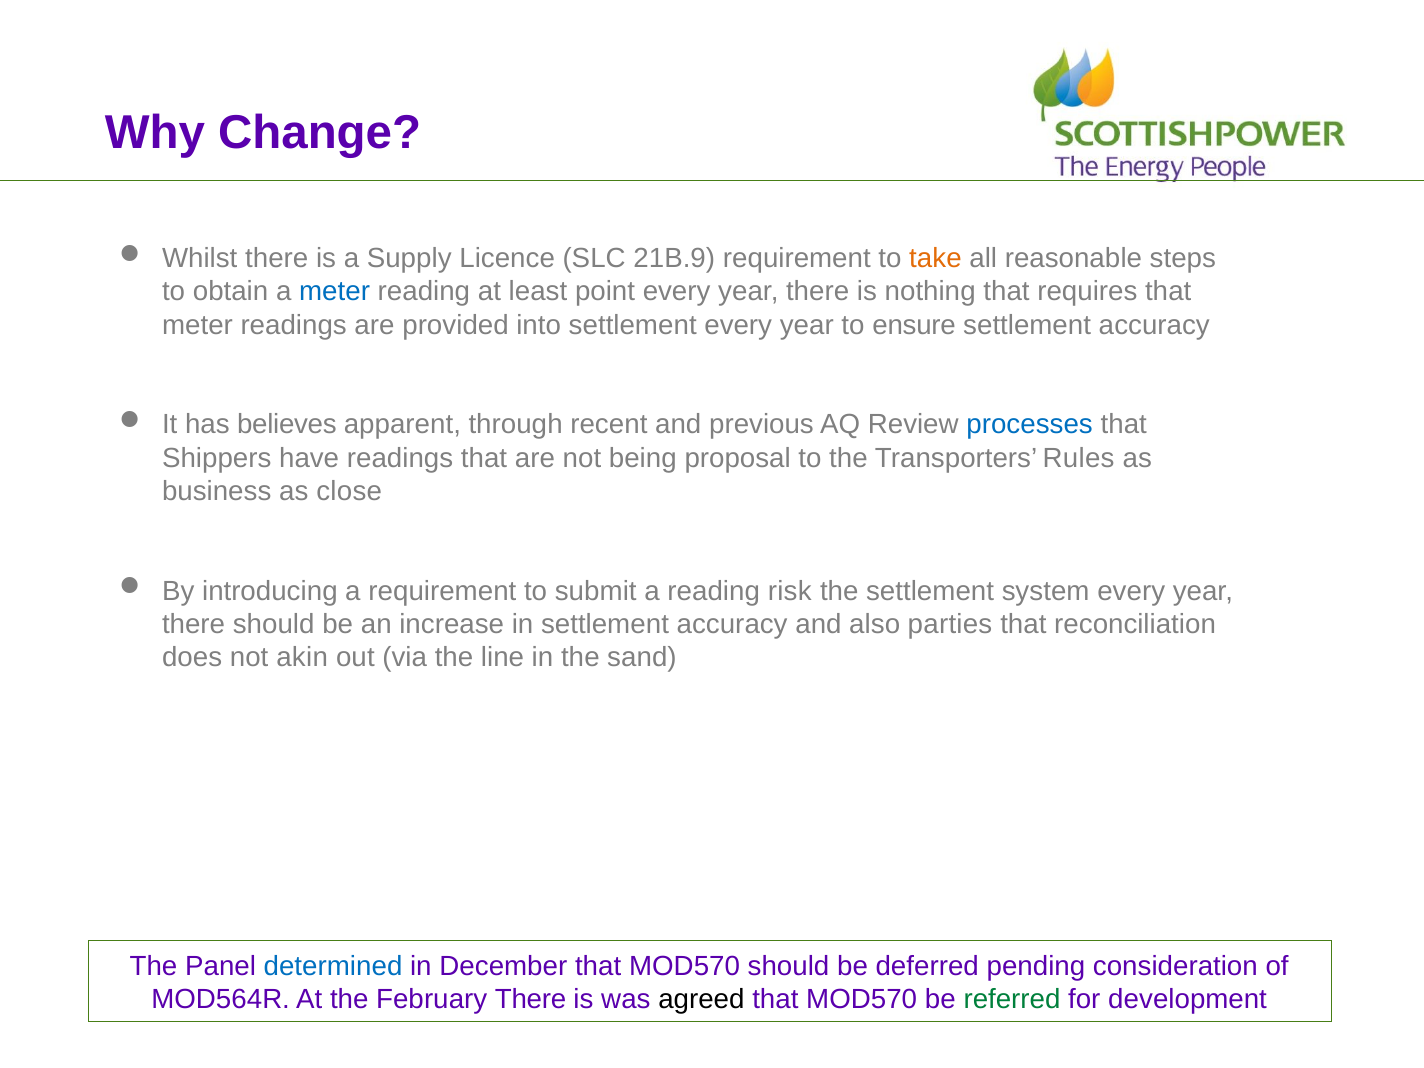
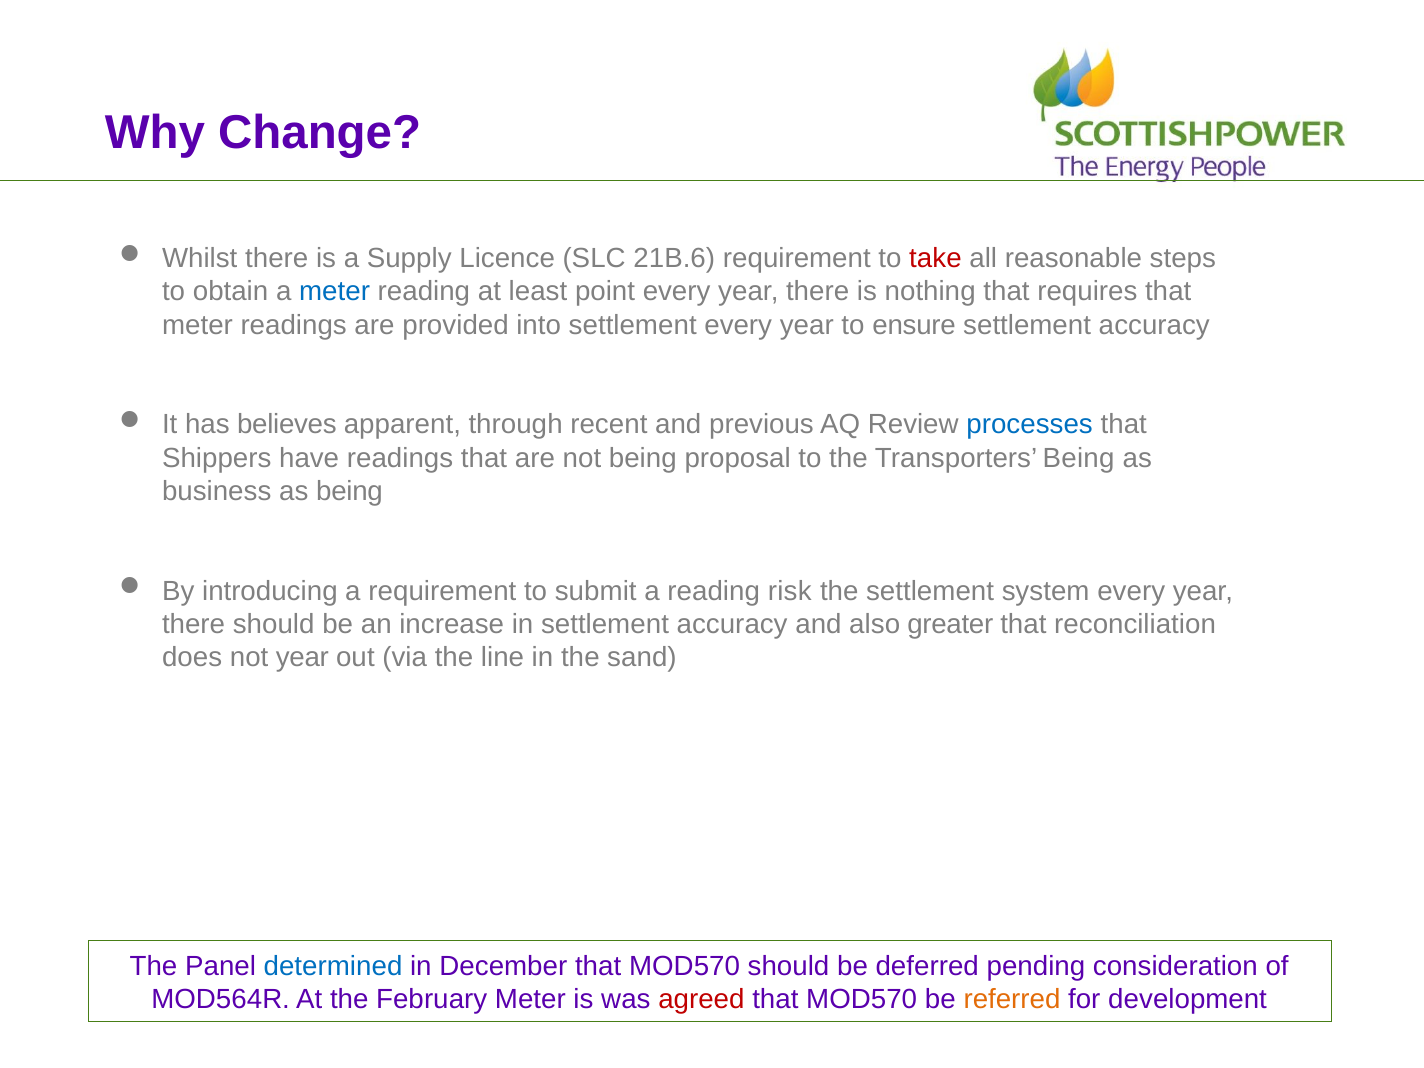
21B.9: 21B.9 -> 21B.6
take colour: orange -> red
Transporters Rules: Rules -> Being
as close: close -> being
parties: parties -> greater
not akin: akin -> year
February There: There -> Meter
agreed colour: black -> red
referred colour: green -> orange
